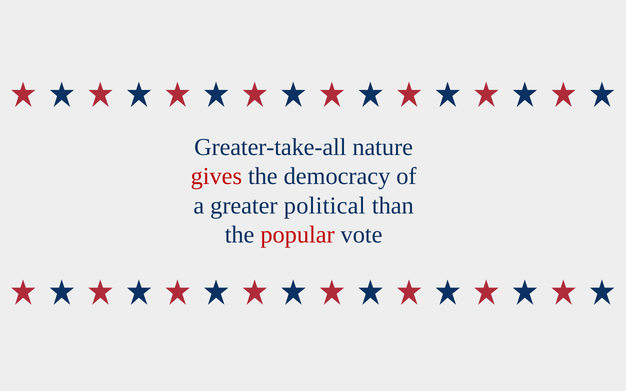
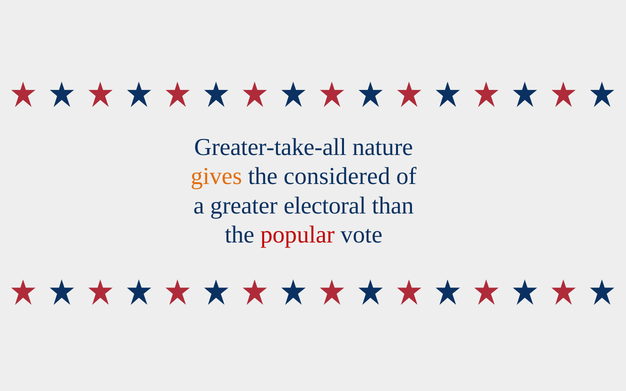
gives colour: red -> orange
democracy: democracy -> considered
political: political -> electoral
